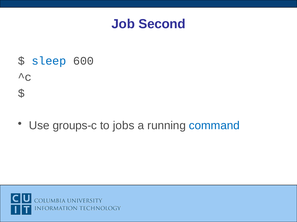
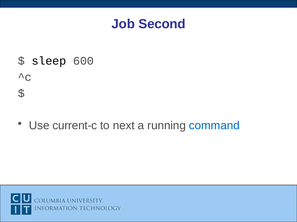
sleep colour: blue -> black
groups-c: groups-c -> current-c
jobs: jobs -> next
